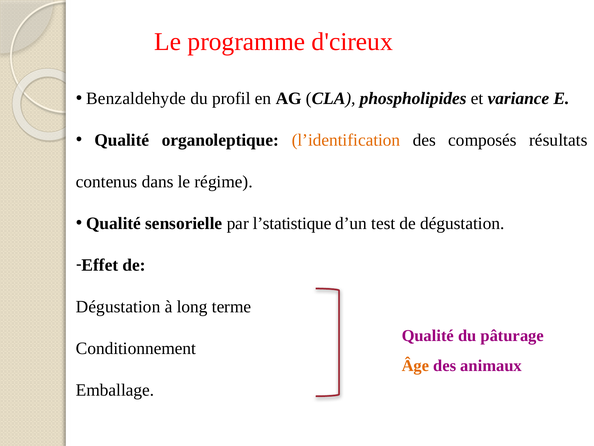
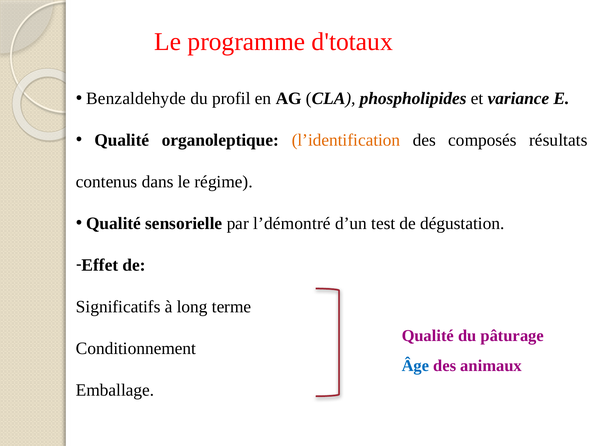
d'cireux: d'cireux -> d'totaux
l’statistique: l’statistique -> l’démontré
Dégustation at (118, 306): Dégustation -> Significatifs
Âge colour: orange -> blue
